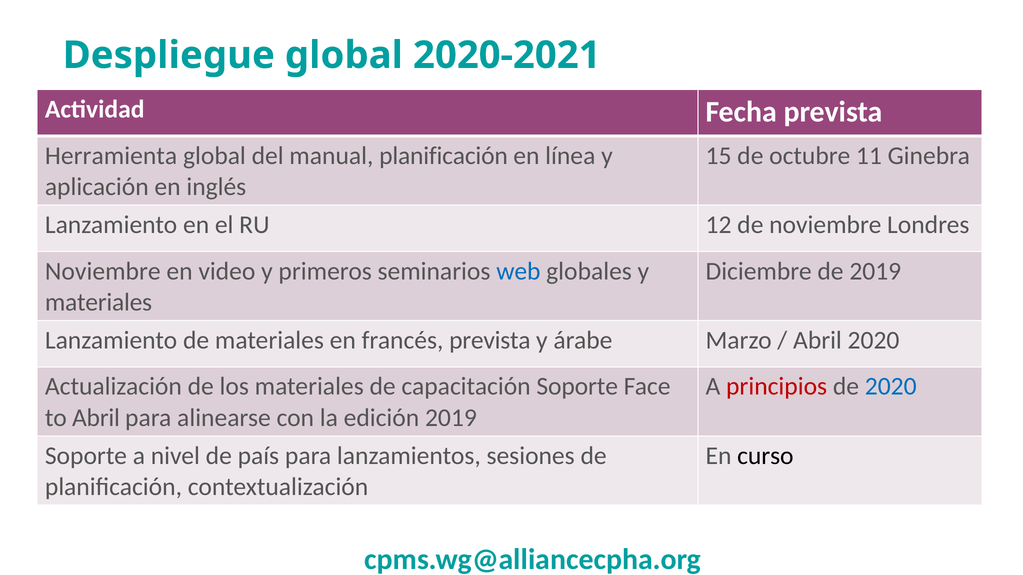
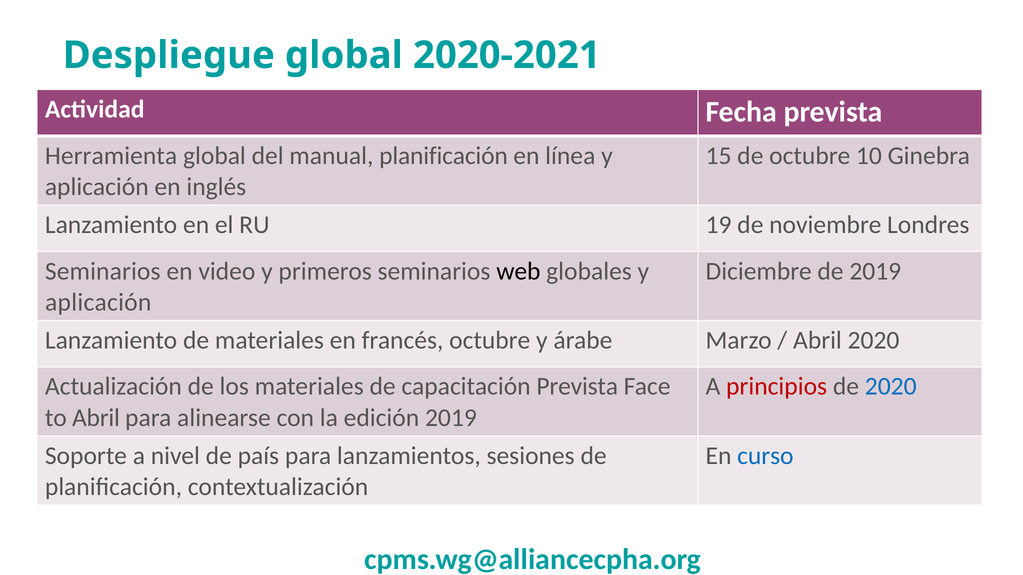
11: 11 -> 10
12: 12 -> 19
Noviembre at (103, 271): Noviembre -> Seminarios
web colour: blue -> black
materiales at (99, 302): materiales -> aplicación
francés prevista: prevista -> octubre
capacitación Soporte: Soporte -> Prevista
curso colour: black -> blue
